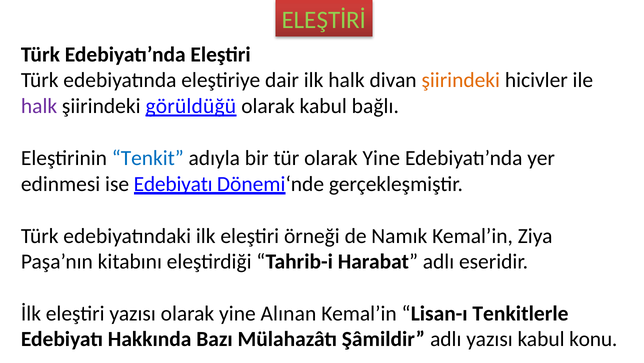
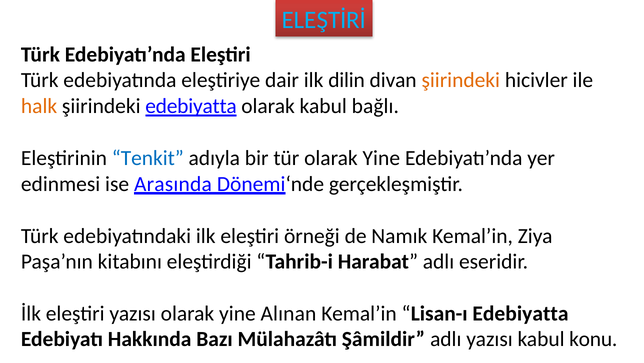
ELEŞTİRİ colour: light green -> light blue
ilk halk: halk -> dilin
halk at (39, 106) colour: purple -> orange
şiirindeki görüldüğü: görüldüğü -> edebiyatta
ise Edebiyatı: Edebiyatı -> Arasında
Lisan-ı Tenkitlerle: Tenkitlerle -> Edebiyatta
